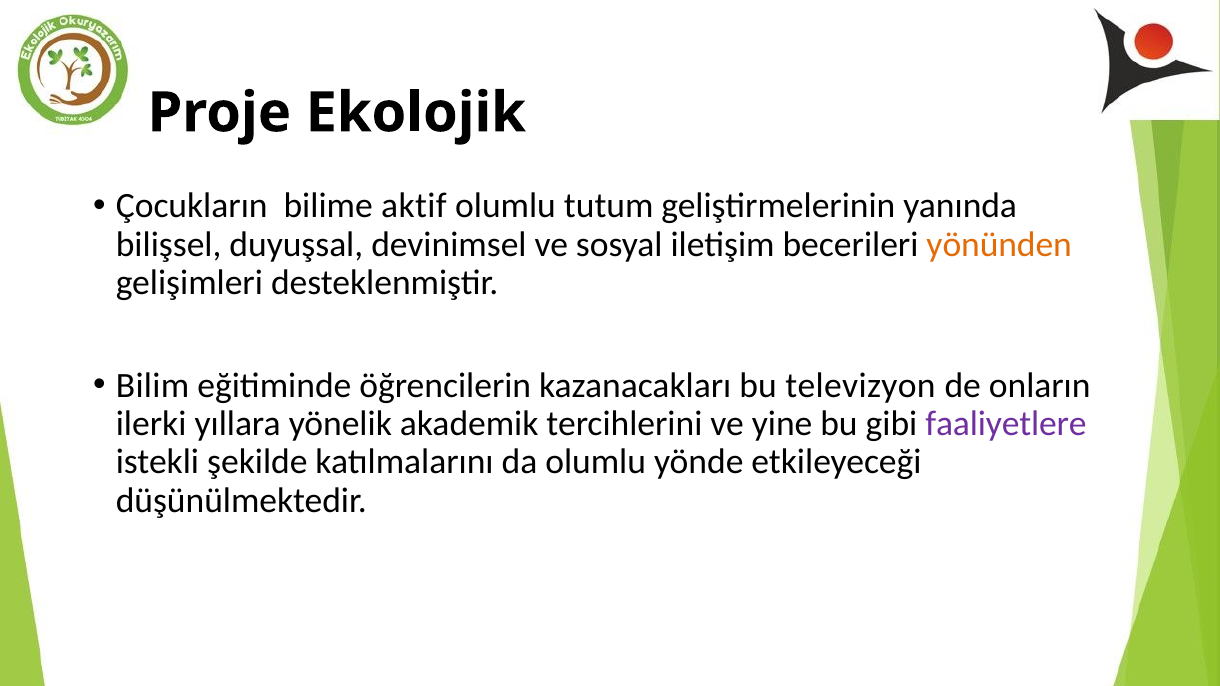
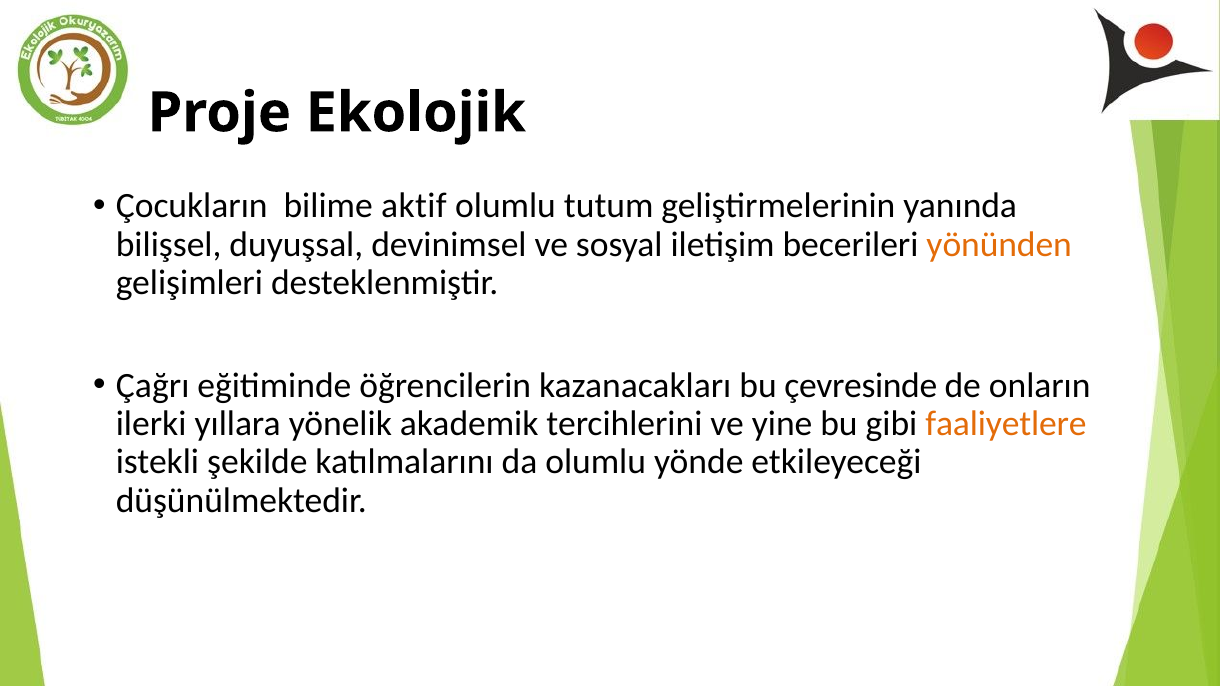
Bilim: Bilim -> Çağrı
televizyon: televizyon -> çevresinde
faaliyetlere colour: purple -> orange
